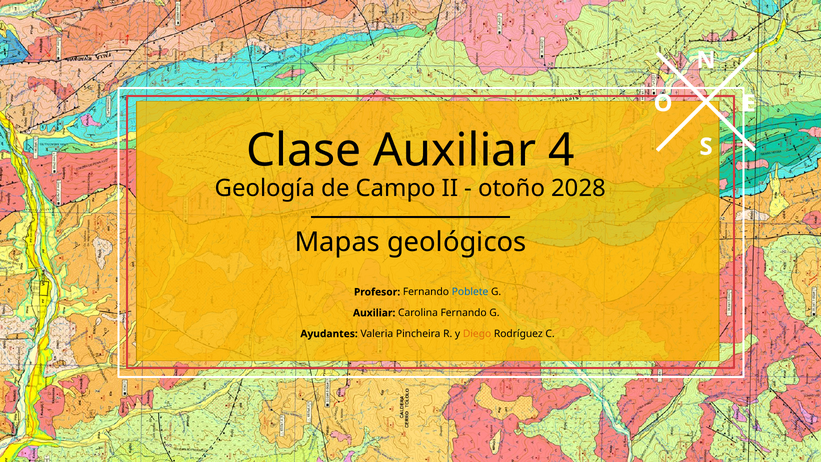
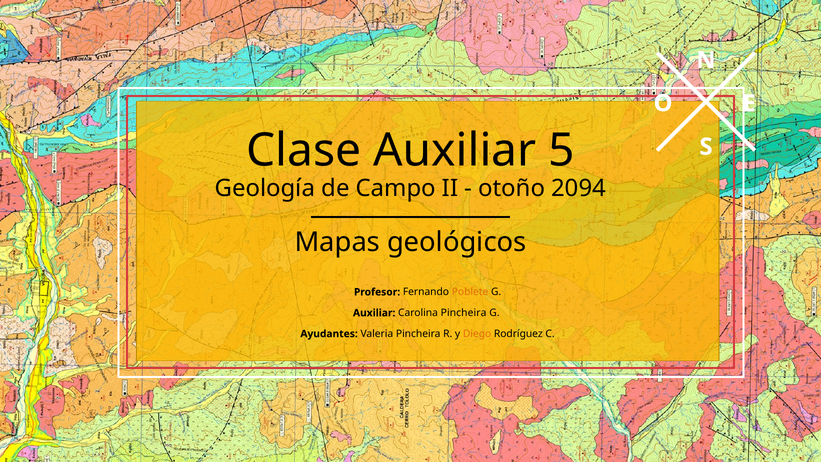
4: 4 -> 5
2028: 2028 -> 2094
Poblete colour: blue -> orange
Carolina Fernando: Fernando -> Pincheira
